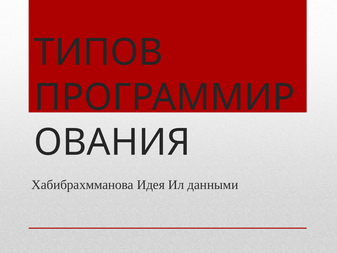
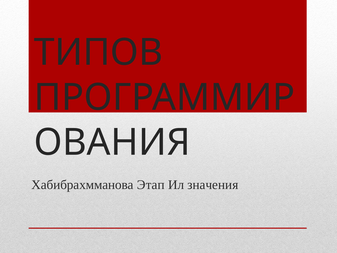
Идея: Идея -> Этап
данными: данными -> значения
